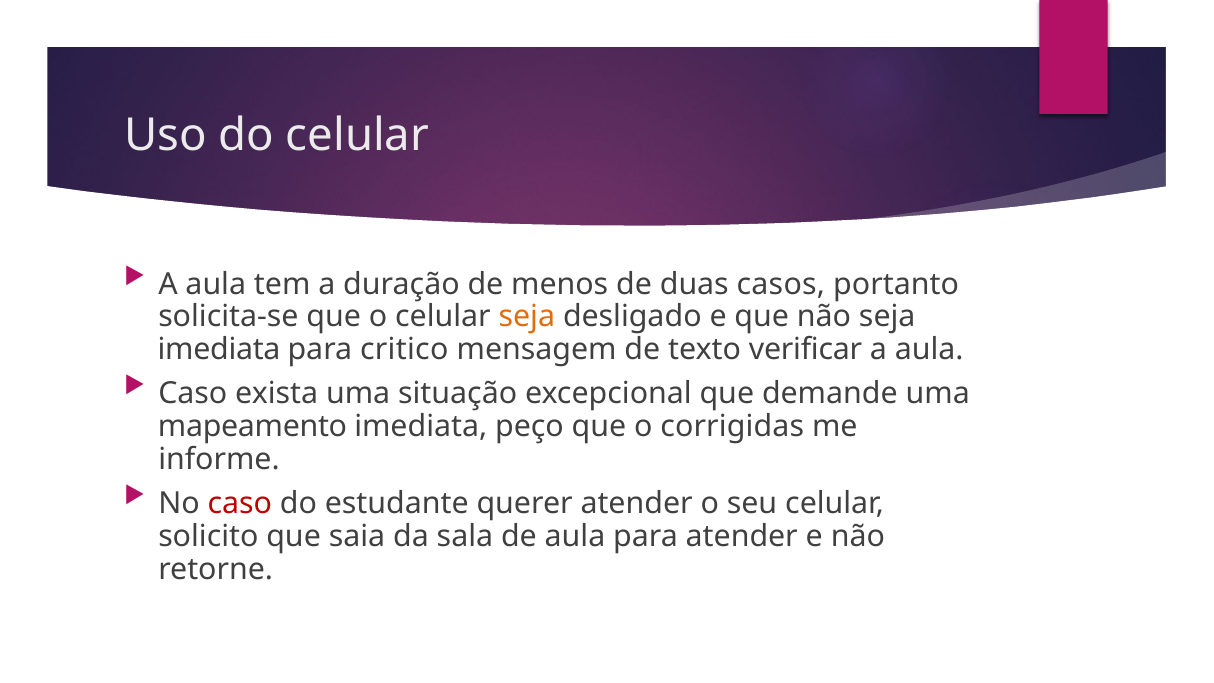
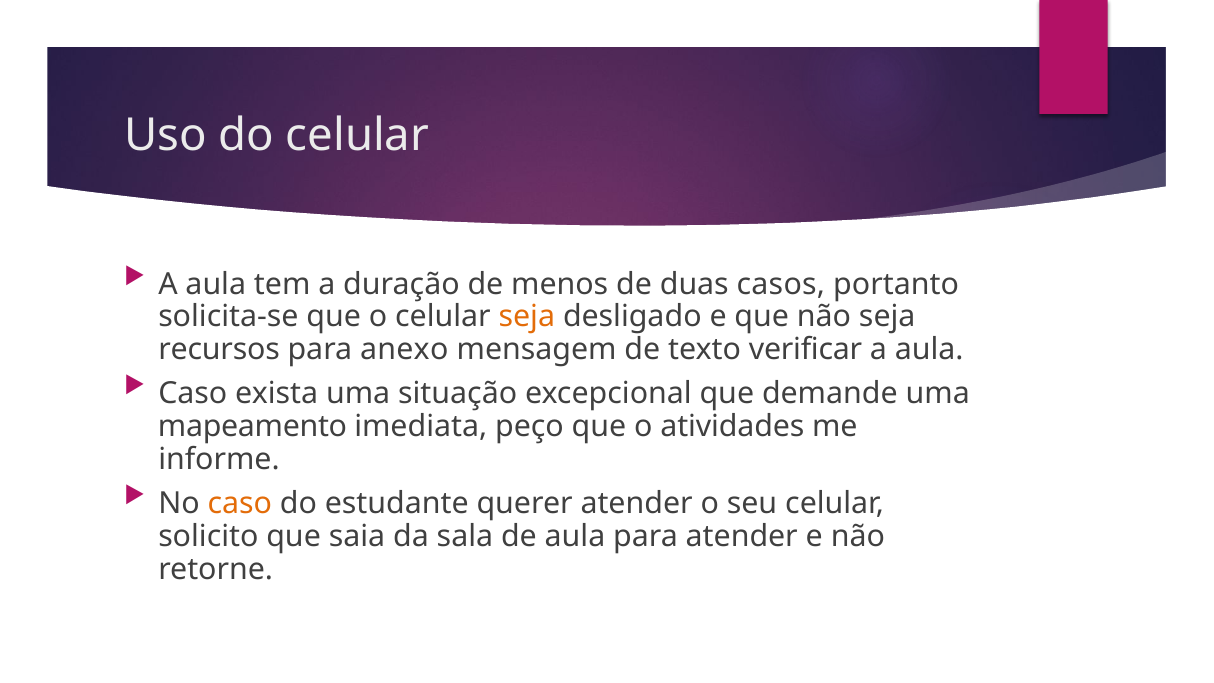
imediata at (219, 350): imediata -> recursos
critico: critico -> anexo
corrigidas: corrigidas -> atividades
caso at (240, 503) colour: red -> orange
